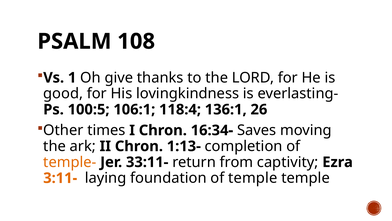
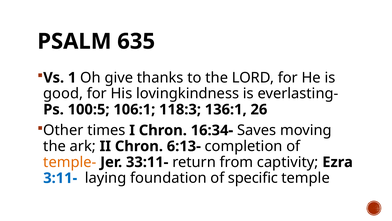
108: 108 -> 635
118:4: 118:4 -> 118:3
1:13-: 1:13- -> 6:13-
3:11- colour: orange -> blue
of temple: temple -> specific
